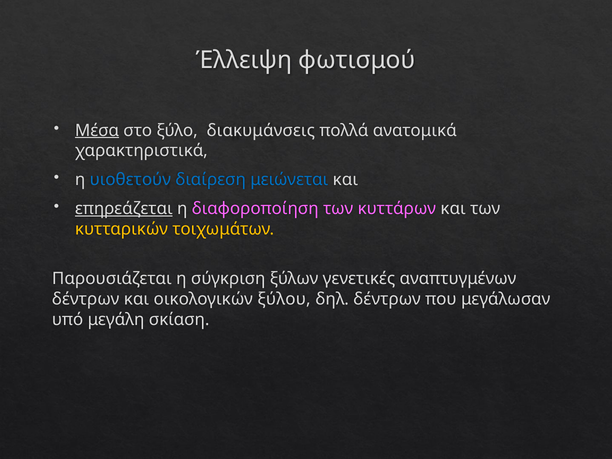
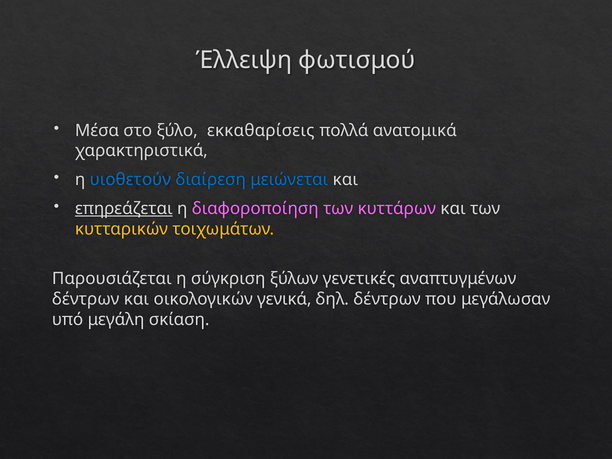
Μέσα underline: present -> none
διακυμάνσεις: διακυμάνσεις -> εκκαθαρίσεις
ξύλου: ξύλου -> γενικά
